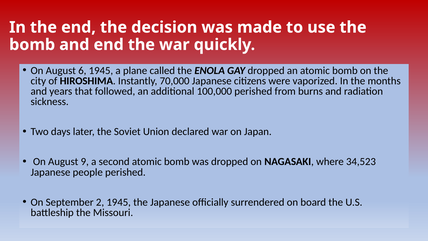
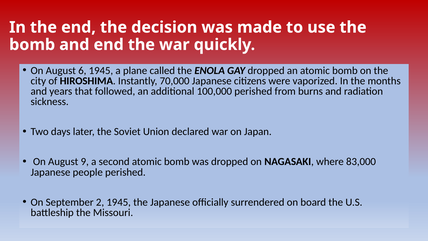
34,523: 34,523 -> 83,000
